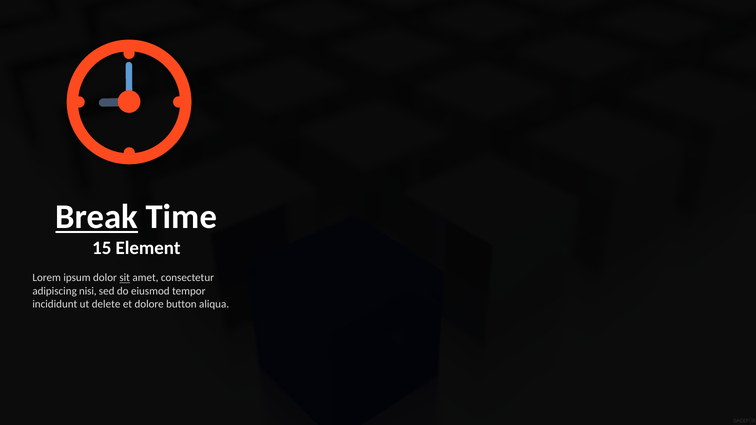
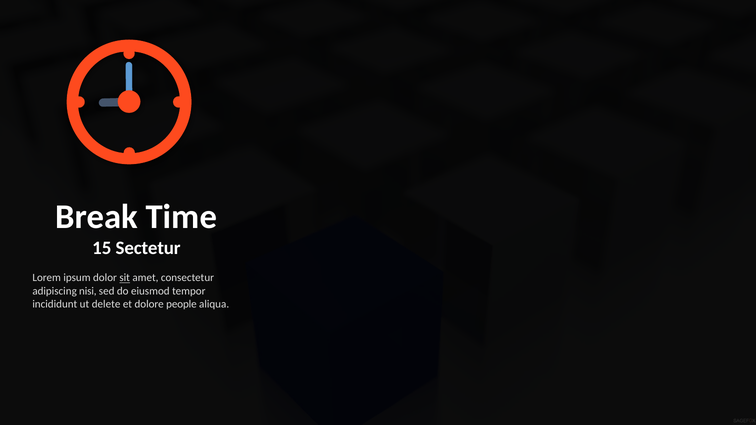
Break underline: present -> none
Element: Element -> Sectetur
button: button -> people
